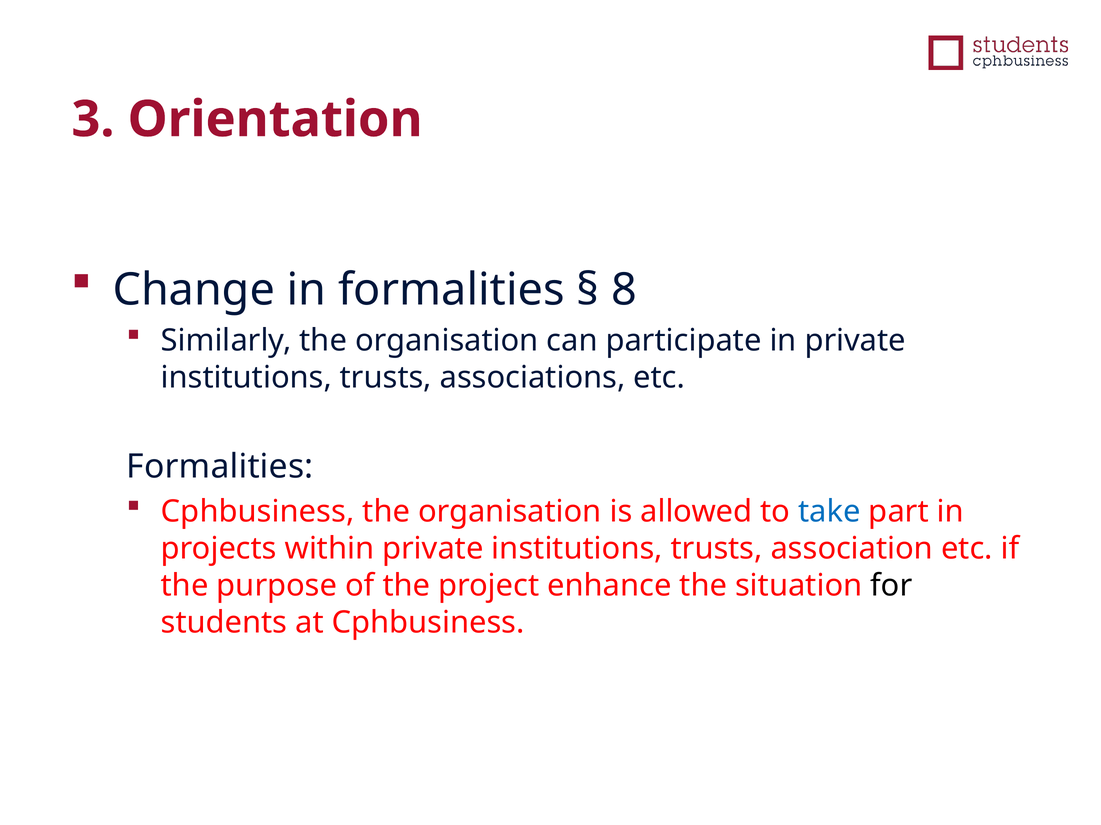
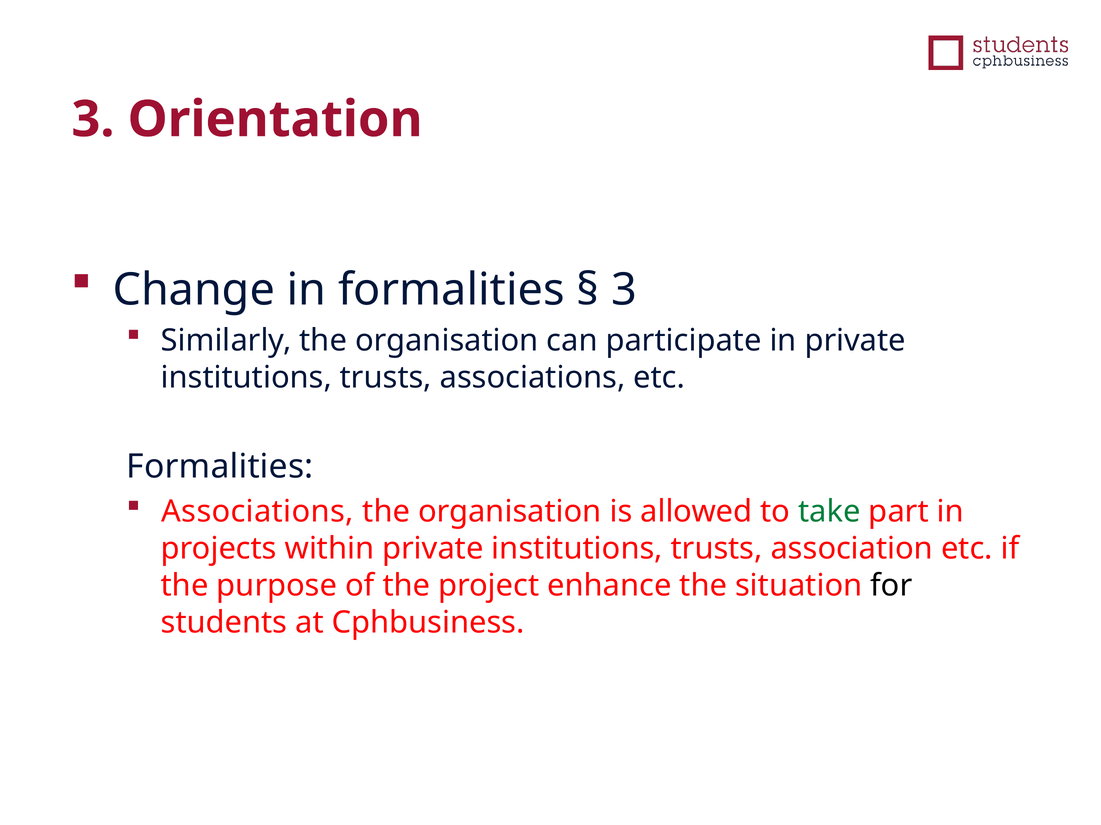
8 at (624, 290): 8 -> 3
Cphbusiness at (258, 512): Cphbusiness -> Associations
take colour: blue -> green
